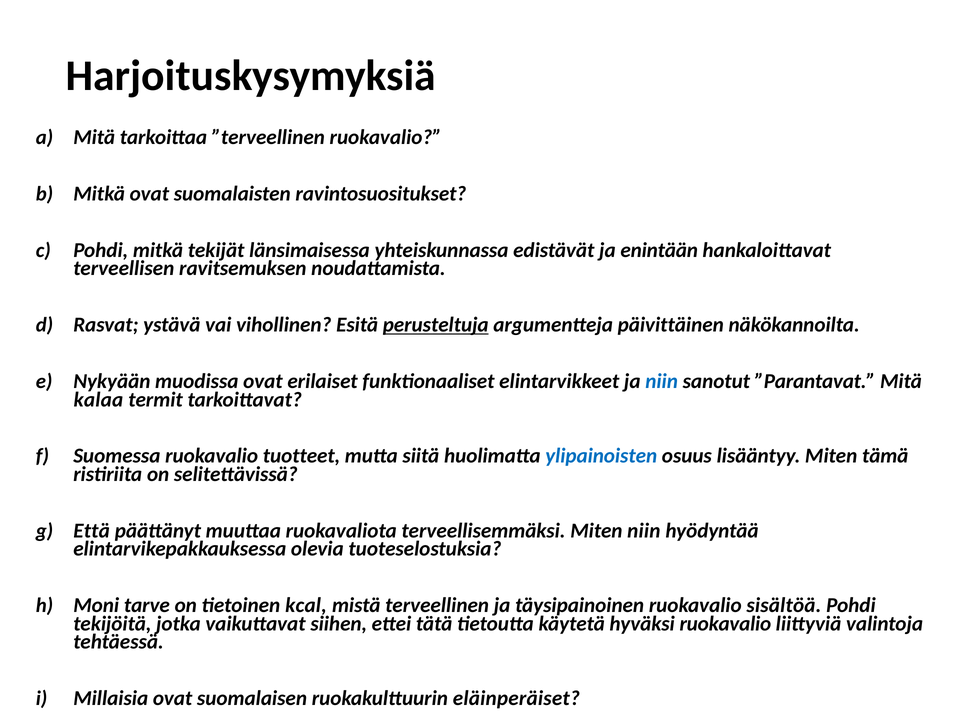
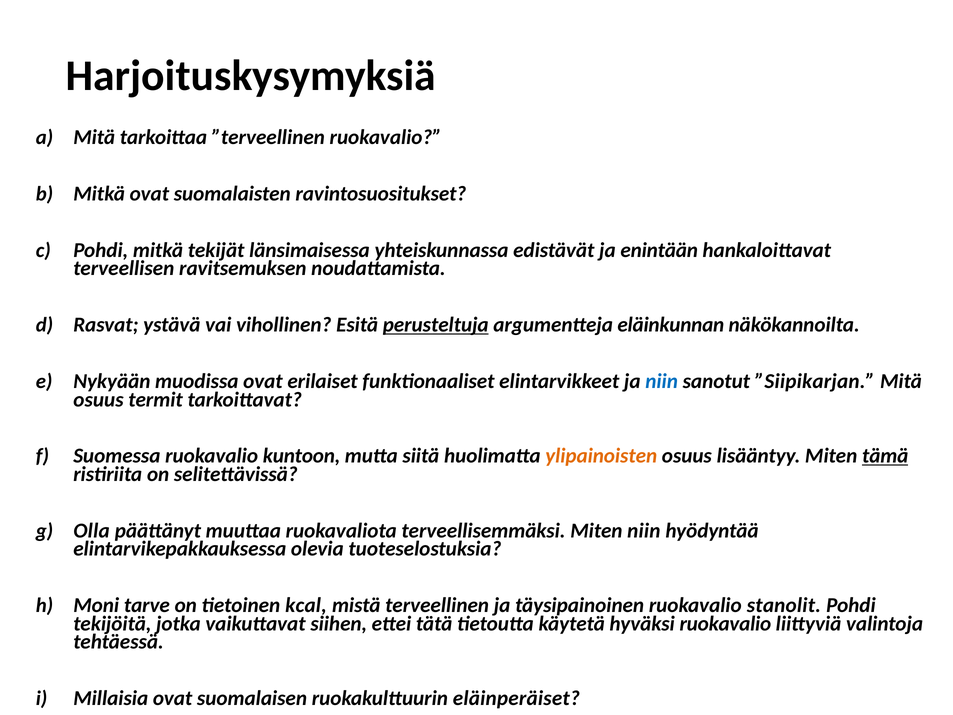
päivittäinen: päivittäinen -> eläinkunnan
”Parantavat: ”Parantavat -> ”Siipikarjan
kalaa at (98, 399): kalaa -> osuus
tuotteet: tuotteet -> kuntoon
ylipainoisten colour: blue -> orange
tämä underline: none -> present
Että: Että -> Olla
sisältöä: sisältöä -> stanolit
